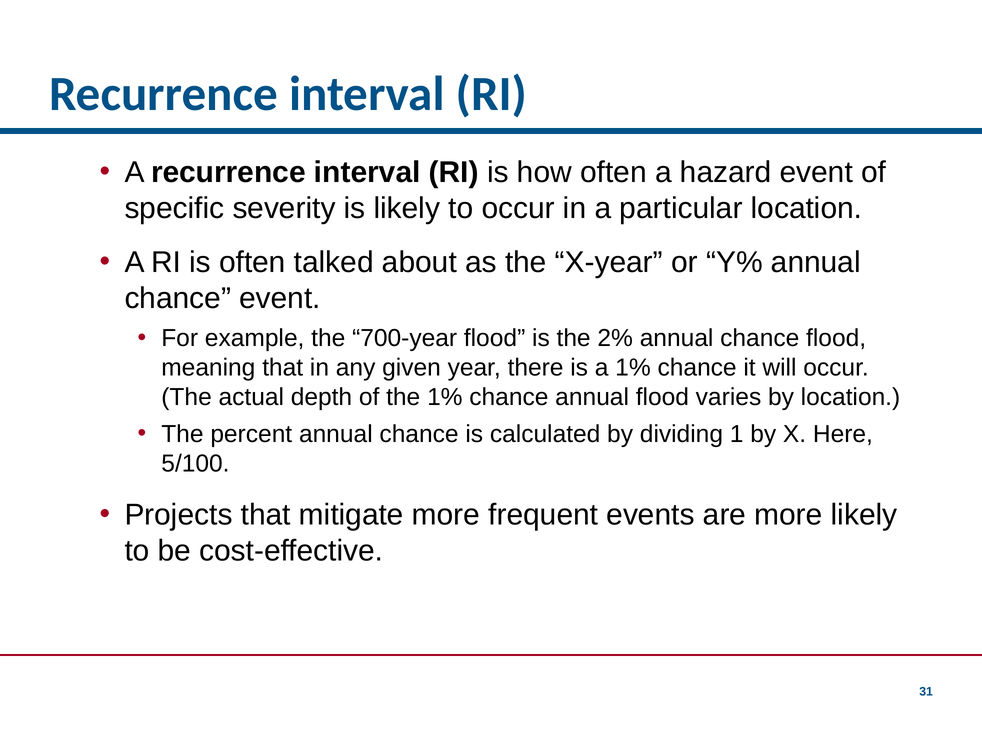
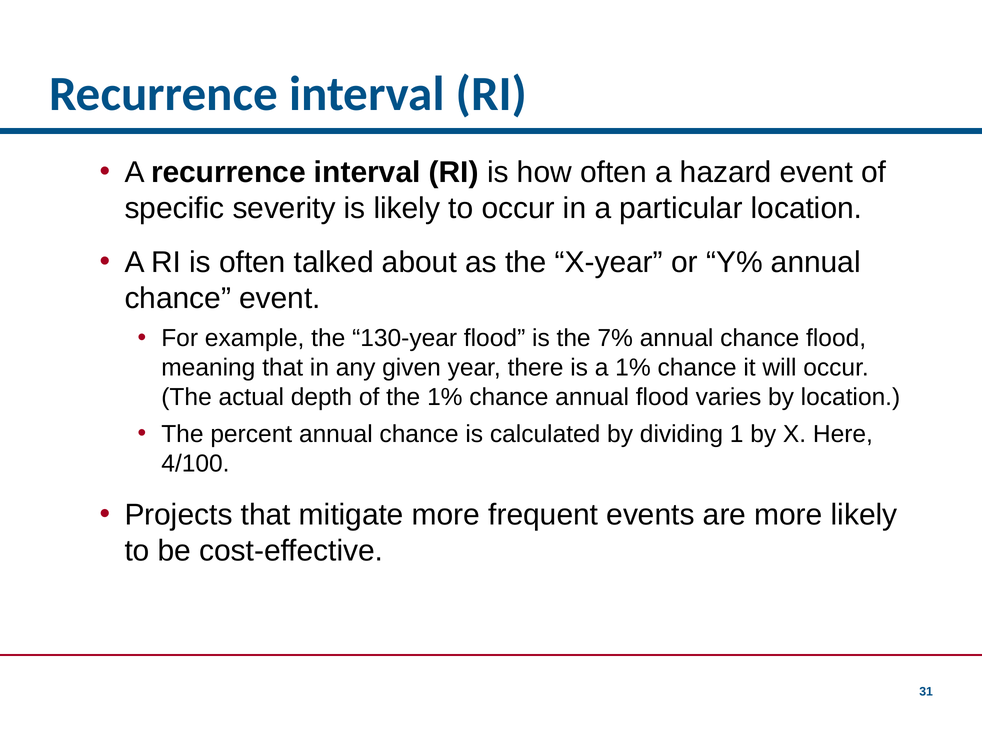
700-year: 700-year -> 130-year
2%: 2% -> 7%
5/100: 5/100 -> 4/100
